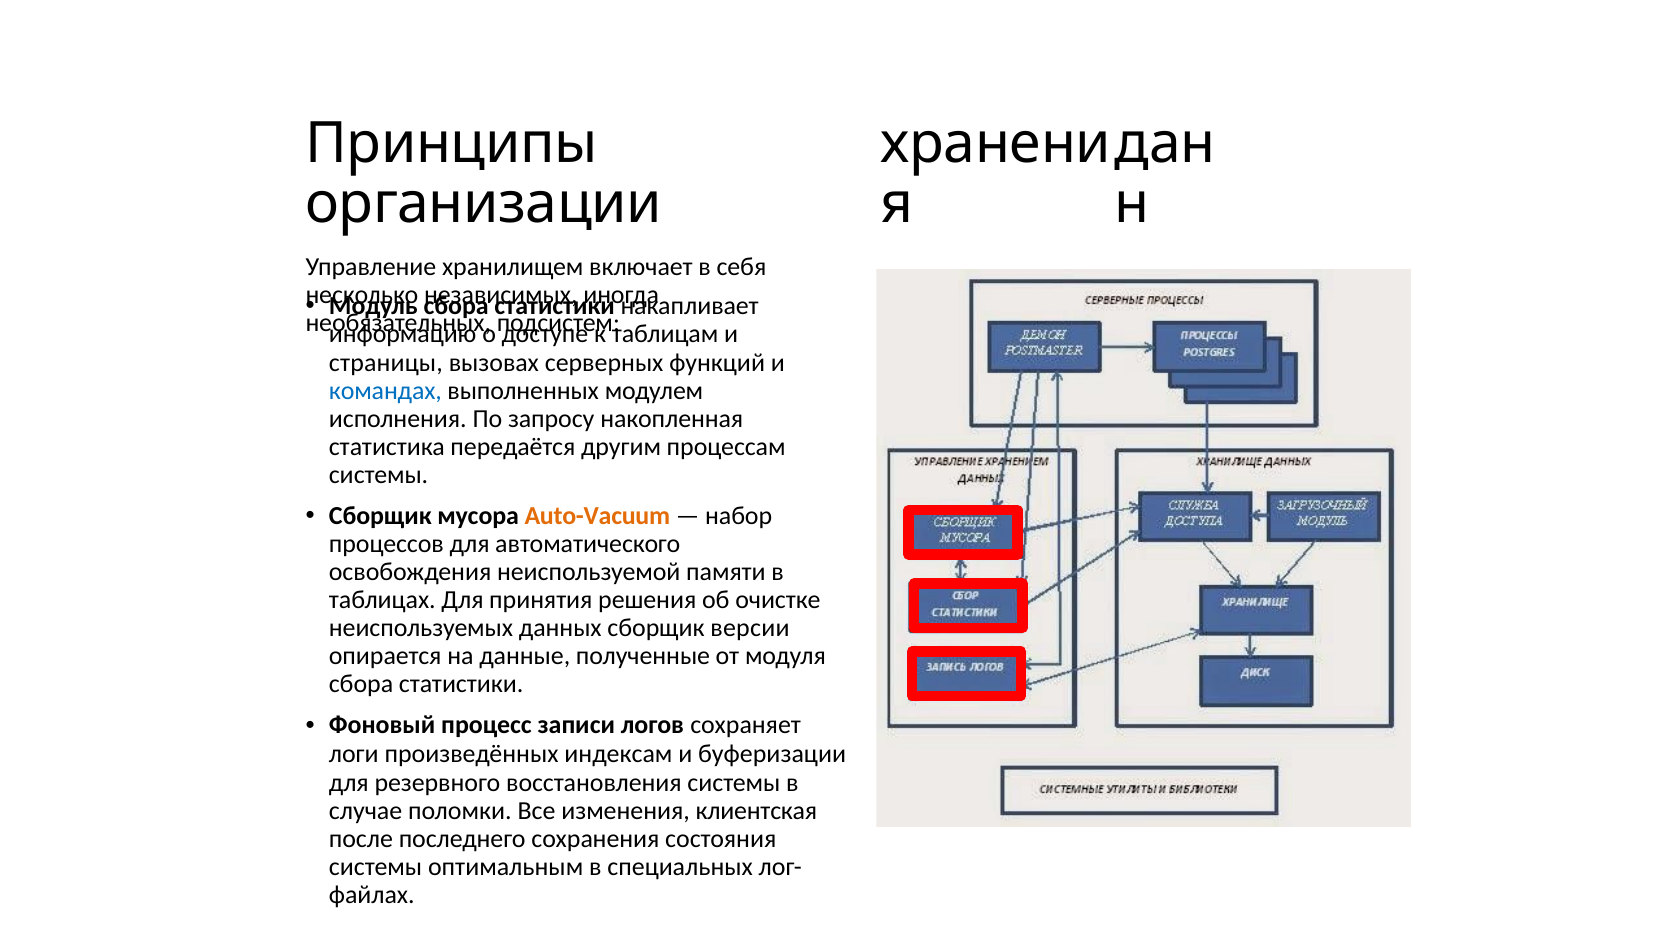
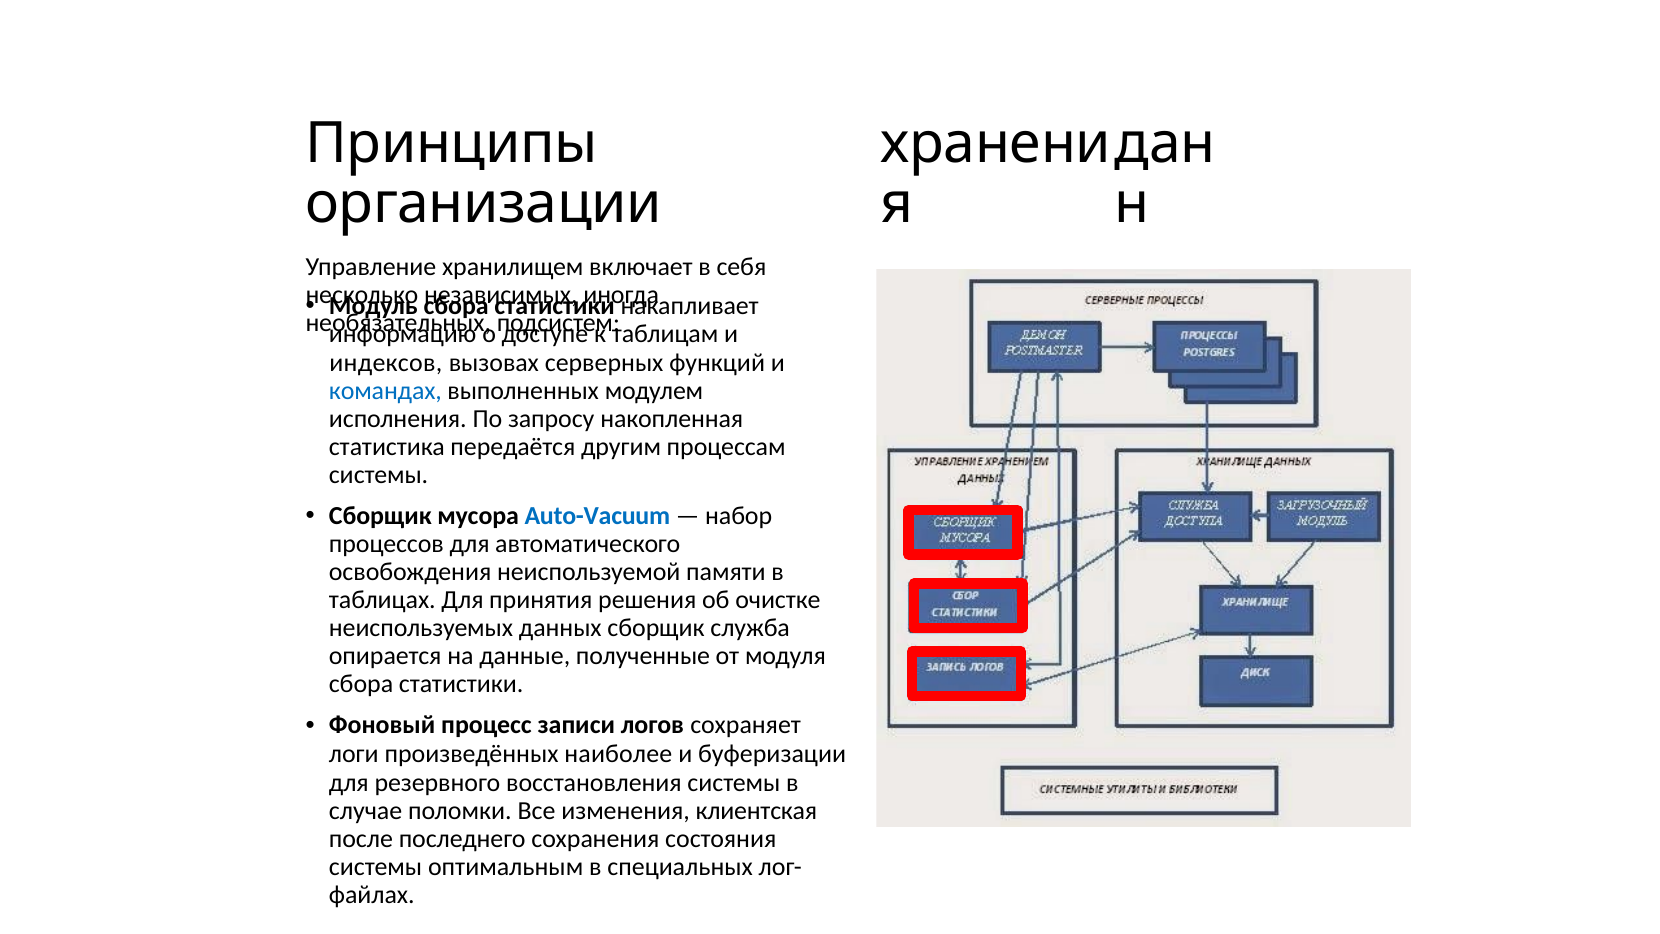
страницы: страницы -> индексов
Auto-Vacuum colour: orange -> blue
версии: версии -> служба
индексам: индексам -> наиболее
